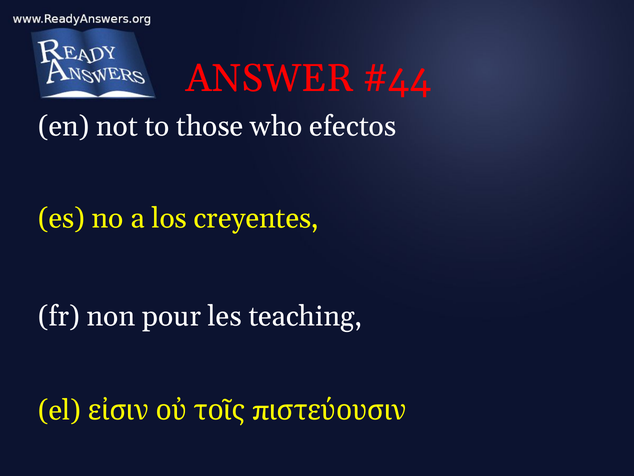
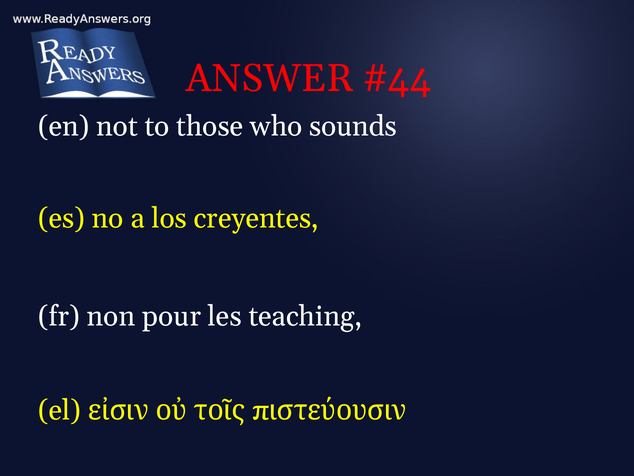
efectos: efectos -> sounds
